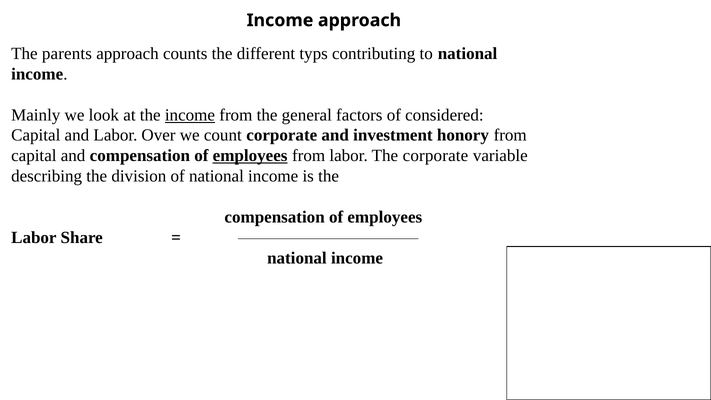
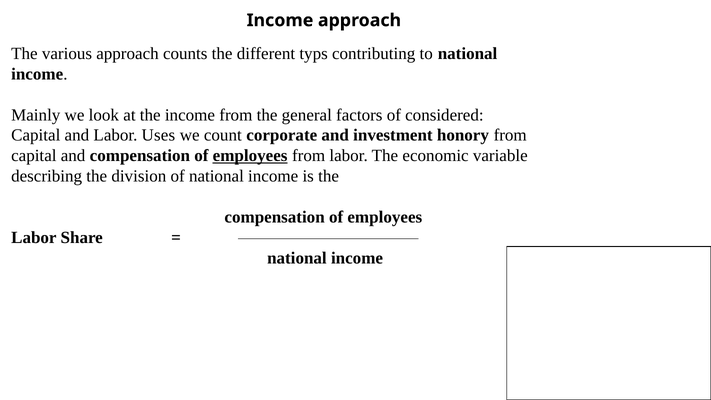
parents: parents -> various
income at (190, 115) underline: present -> none
Over: Over -> Uses
The corporate: corporate -> economic
